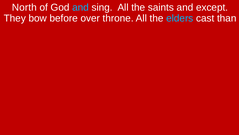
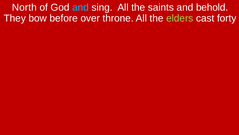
except: except -> behold
elders colour: light blue -> light green
than: than -> forty
